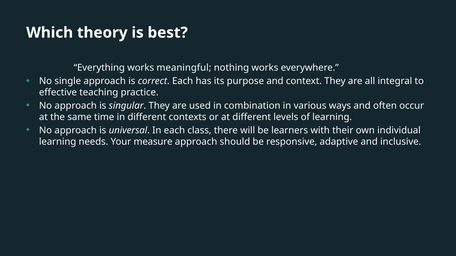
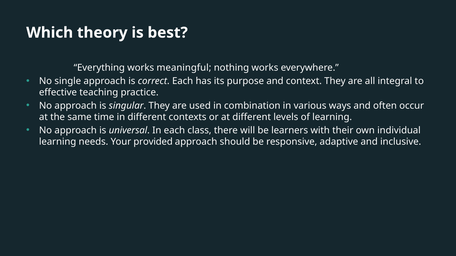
measure: measure -> provided
